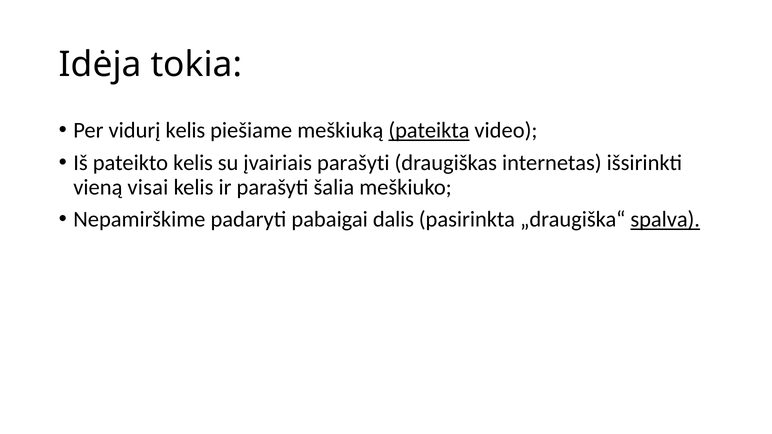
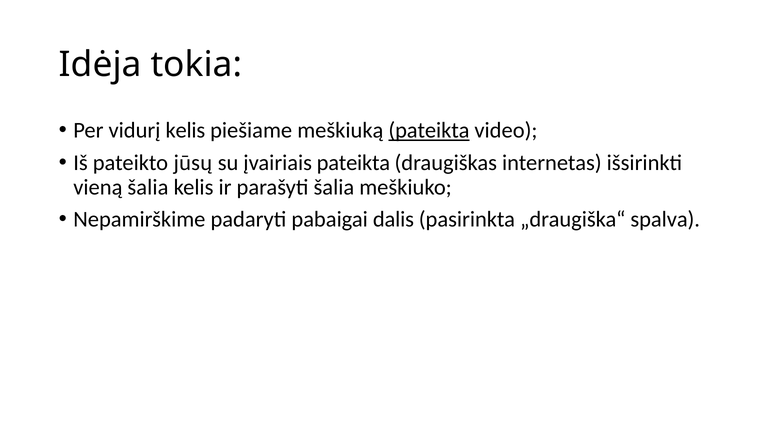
pateikto kelis: kelis -> jūsų
įvairiais parašyti: parašyti -> pateikta
vieną visai: visai -> šalia
spalva underline: present -> none
